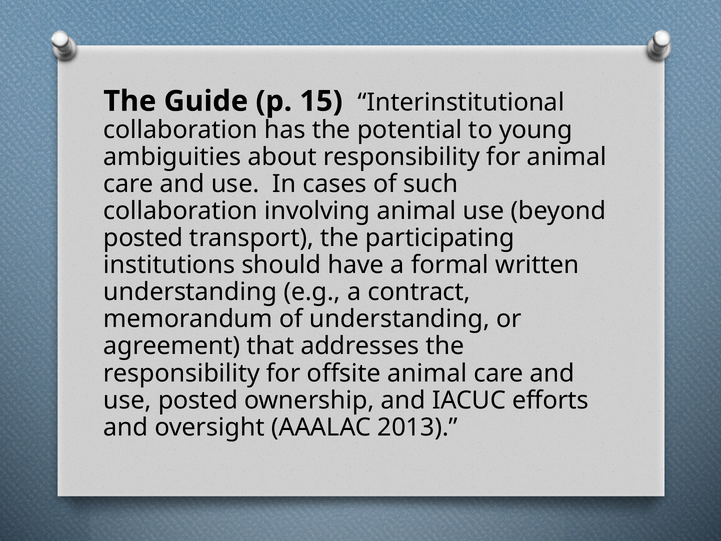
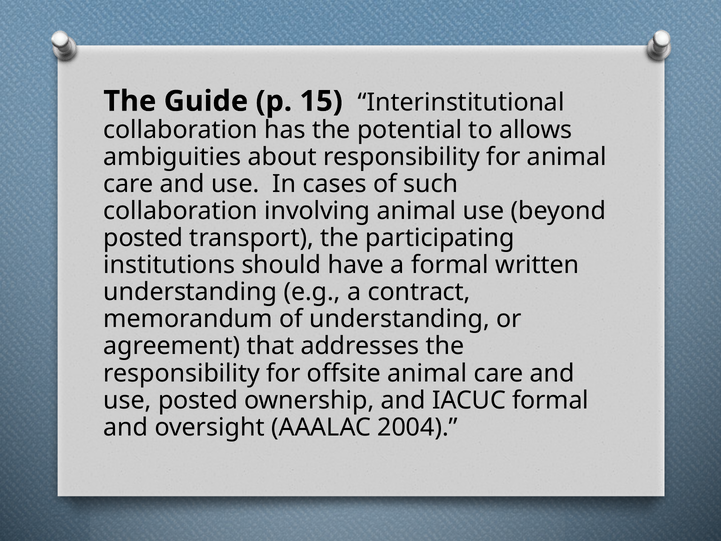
young: young -> allows
IACUC efforts: efforts -> formal
2013: 2013 -> 2004
